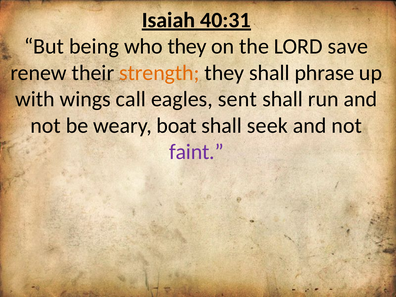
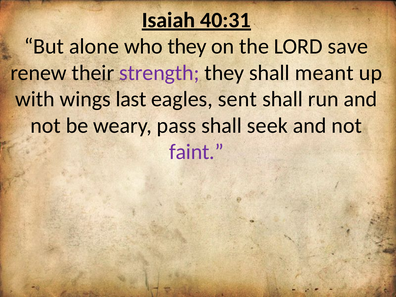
being: being -> alone
strength colour: orange -> purple
phrase: phrase -> meant
call: call -> last
boat: boat -> pass
